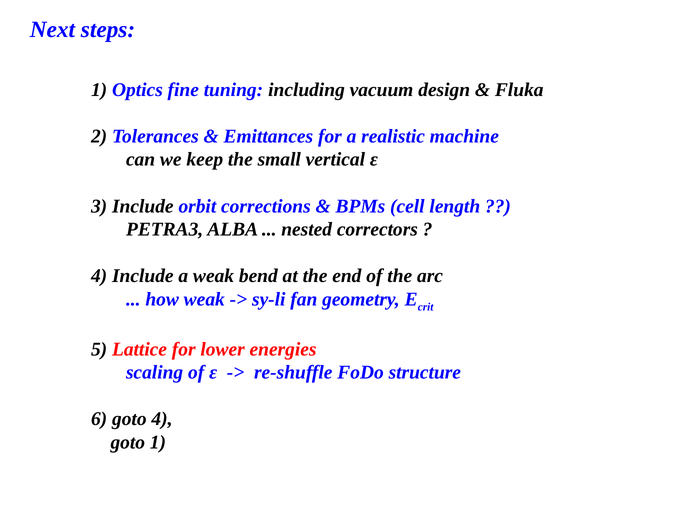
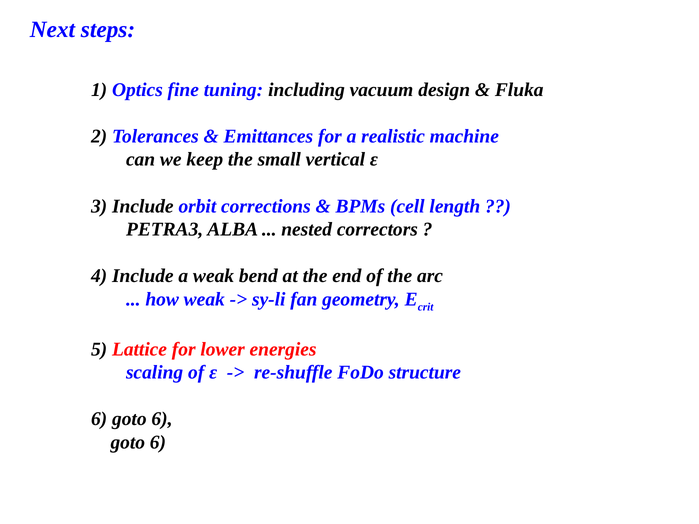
4 at (162, 419): 4 -> 6
1 at (158, 443): 1 -> 6
